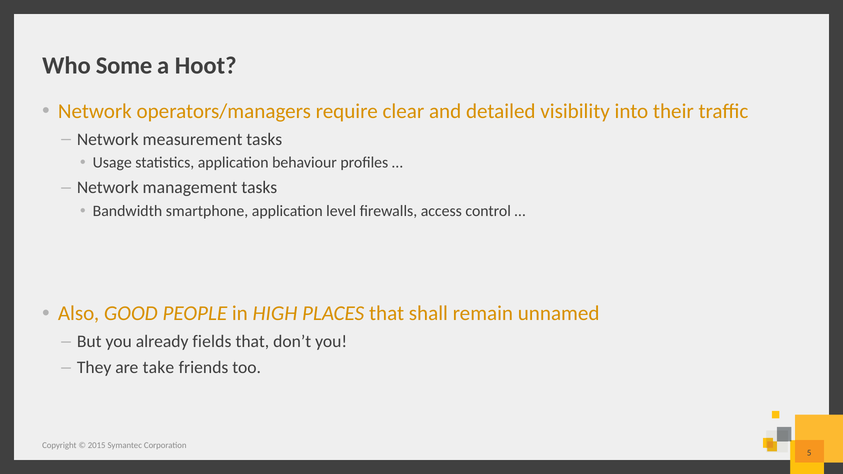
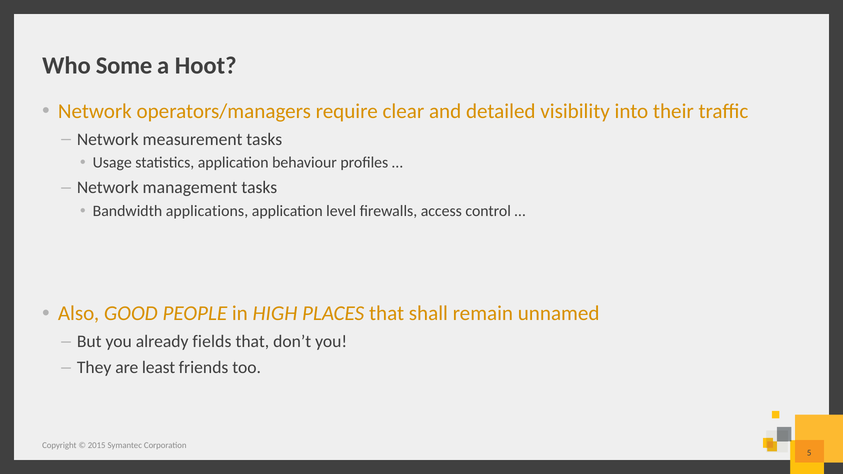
smartphone: smartphone -> applications
take: take -> least
